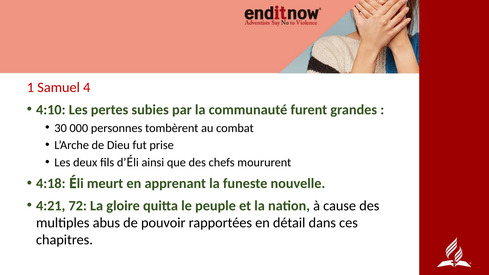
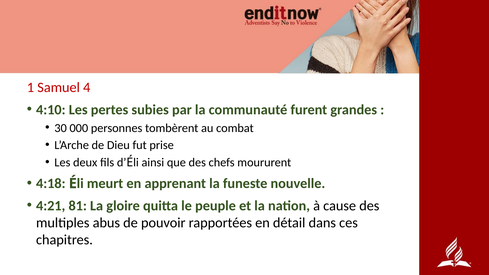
72: 72 -> 81
